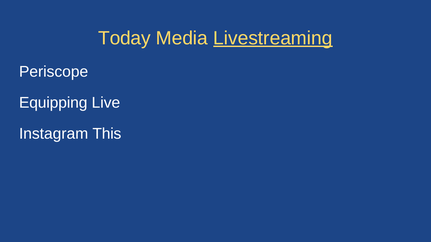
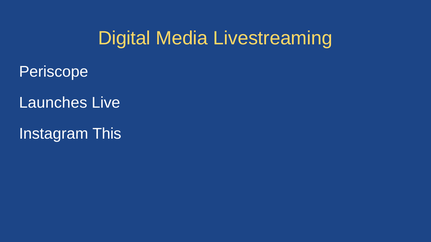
Today: Today -> Digital
Livestreaming underline: present -> none
Equipping: Equipping -> Launches
